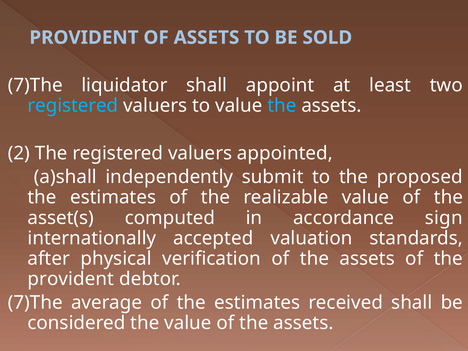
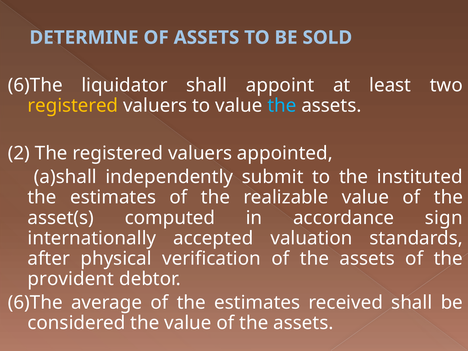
PROVIDENT at (84, 38): PROVIDENT -> DETERMINE
7)The at (35, 85): 7)The -> 6)The
registered at (73, 105) colour: light blue -> yellow
proposed: proposed -> instituted
7)The at (35, 303): 7)The -> 6)The
